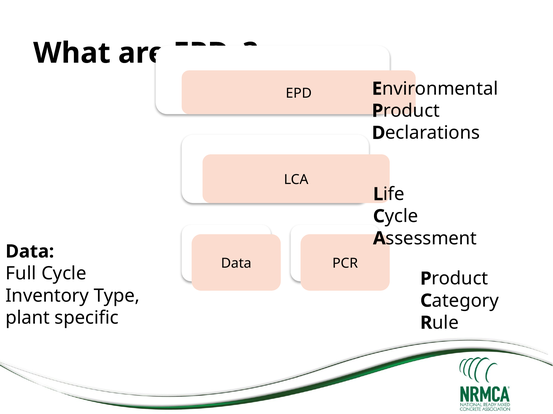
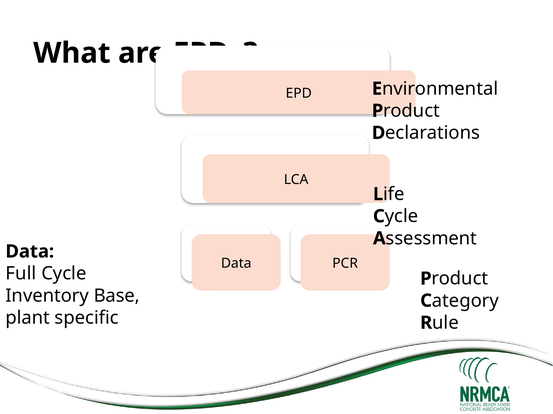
Type: Type -> Base
